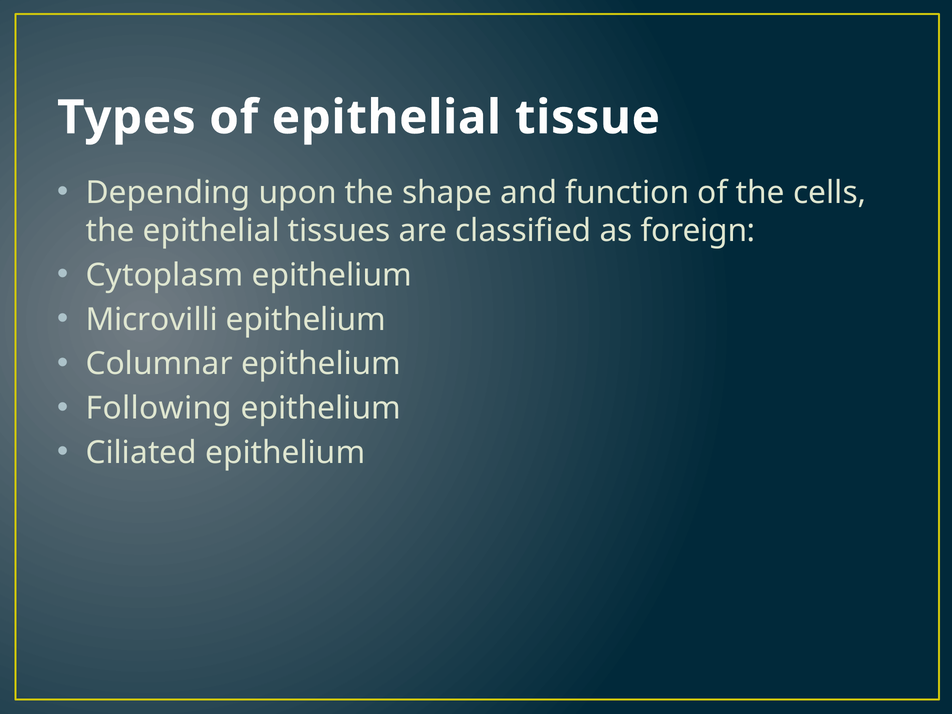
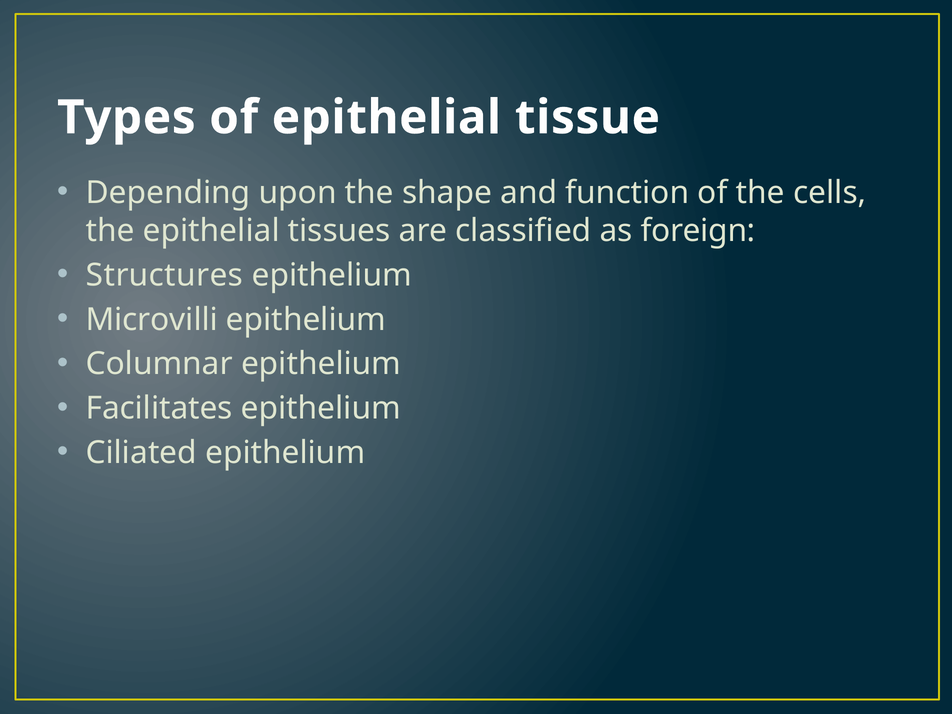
Cytoplasm: Cytoplasm -> Structures
Following: Following -> Facilitates
